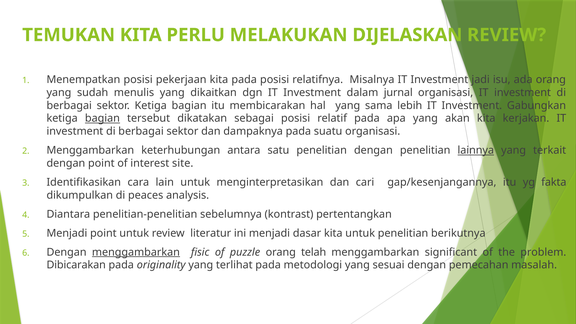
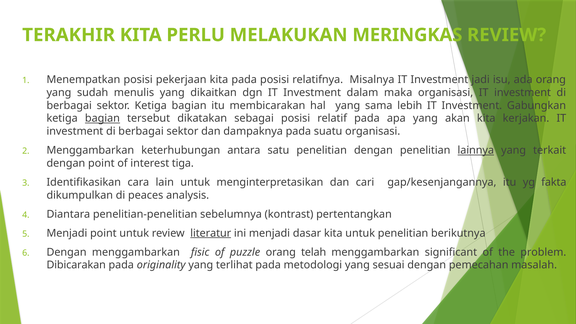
TEMUKAN: TEMUKAN -> TERAKHIR
DIJELASKAN: DIJELASKAN -> MERINGKAS
jurnal: jurnal -> maka
site: site -> tiga
literatur underline: none -> present
menggambarkan at (136, 252) underline: present -> none
